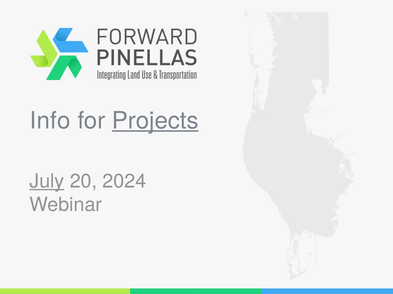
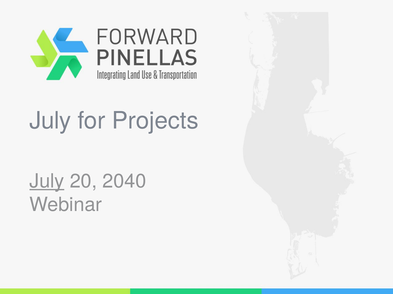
Info at (50, 121): Info -> July
Projects underline: present -> none
2024: 2024 -> 2040
